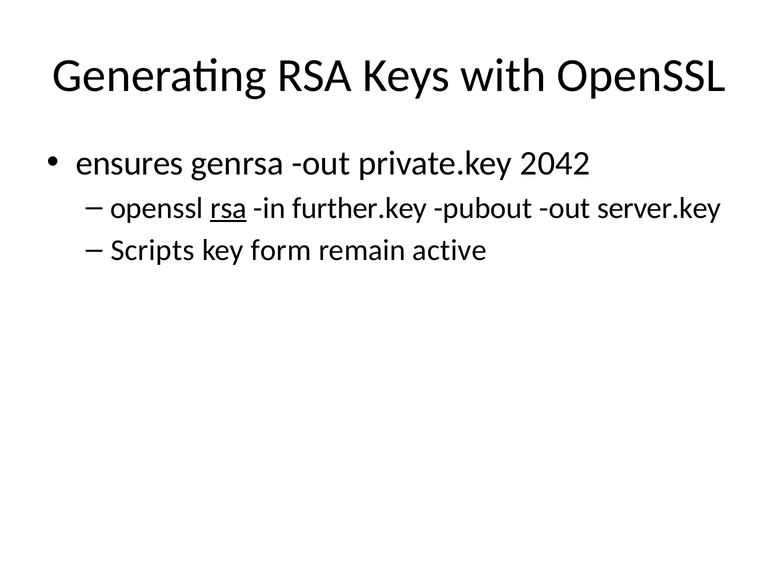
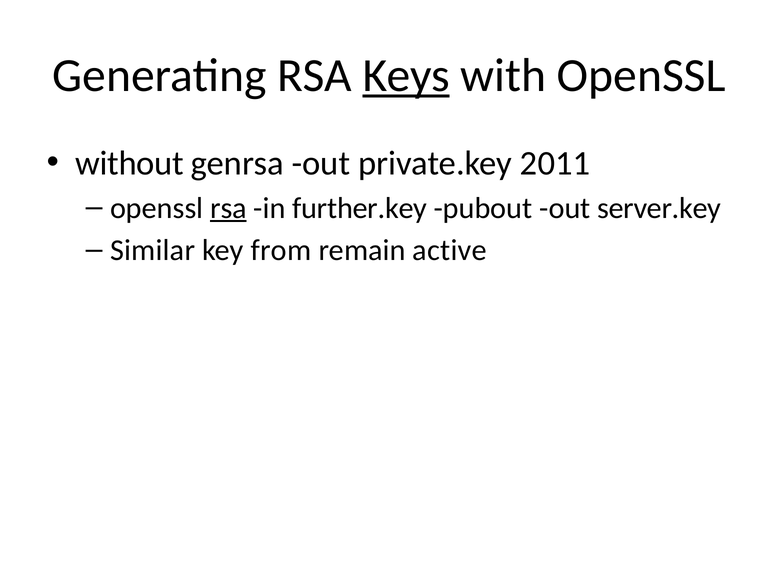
Keys underline: none -> present
ensures: ensures -> without
2042: 2042 -> 2011
Scripts: Scripts -> Similar
form: form -> from
